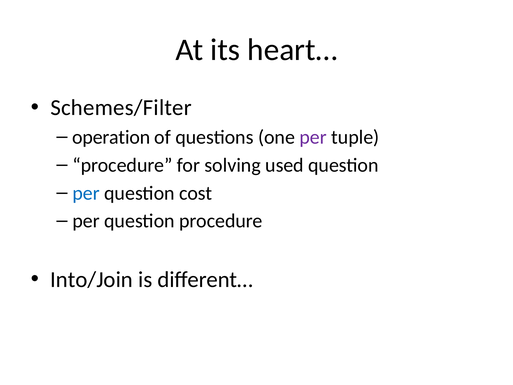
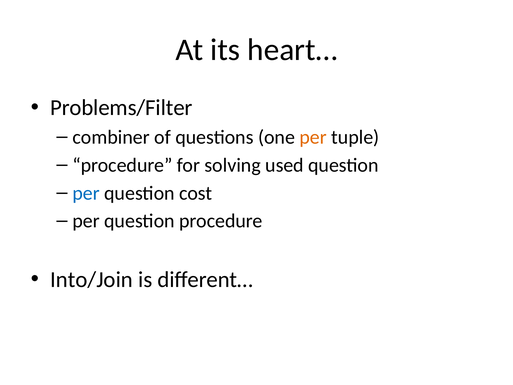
Schemes/Filter: Schemes/Filter -> Problems/Filter
operation: operation -> combiner
per at (313, 137) colour: purple -> orange
